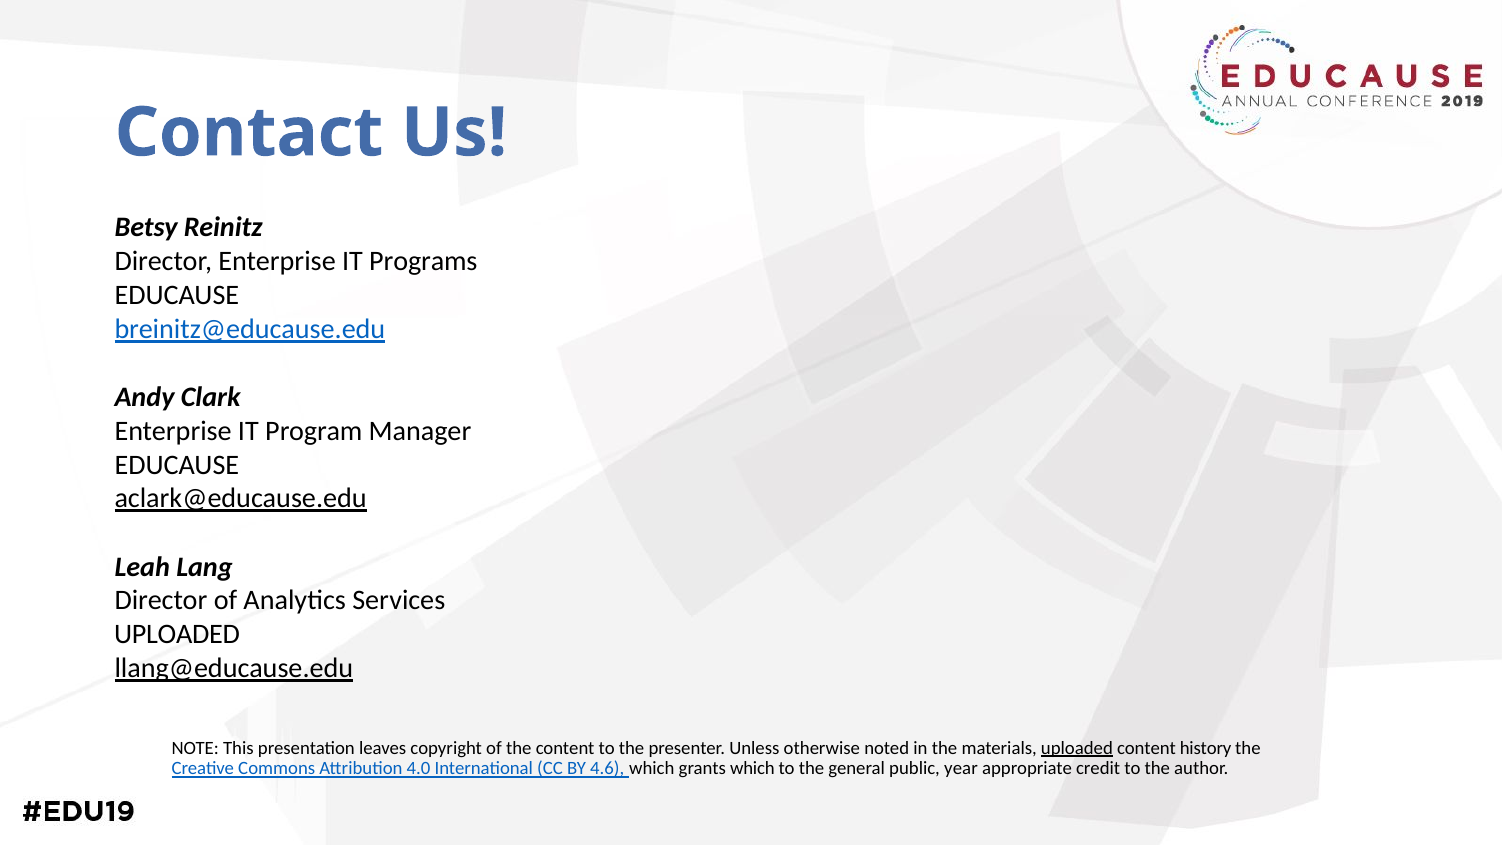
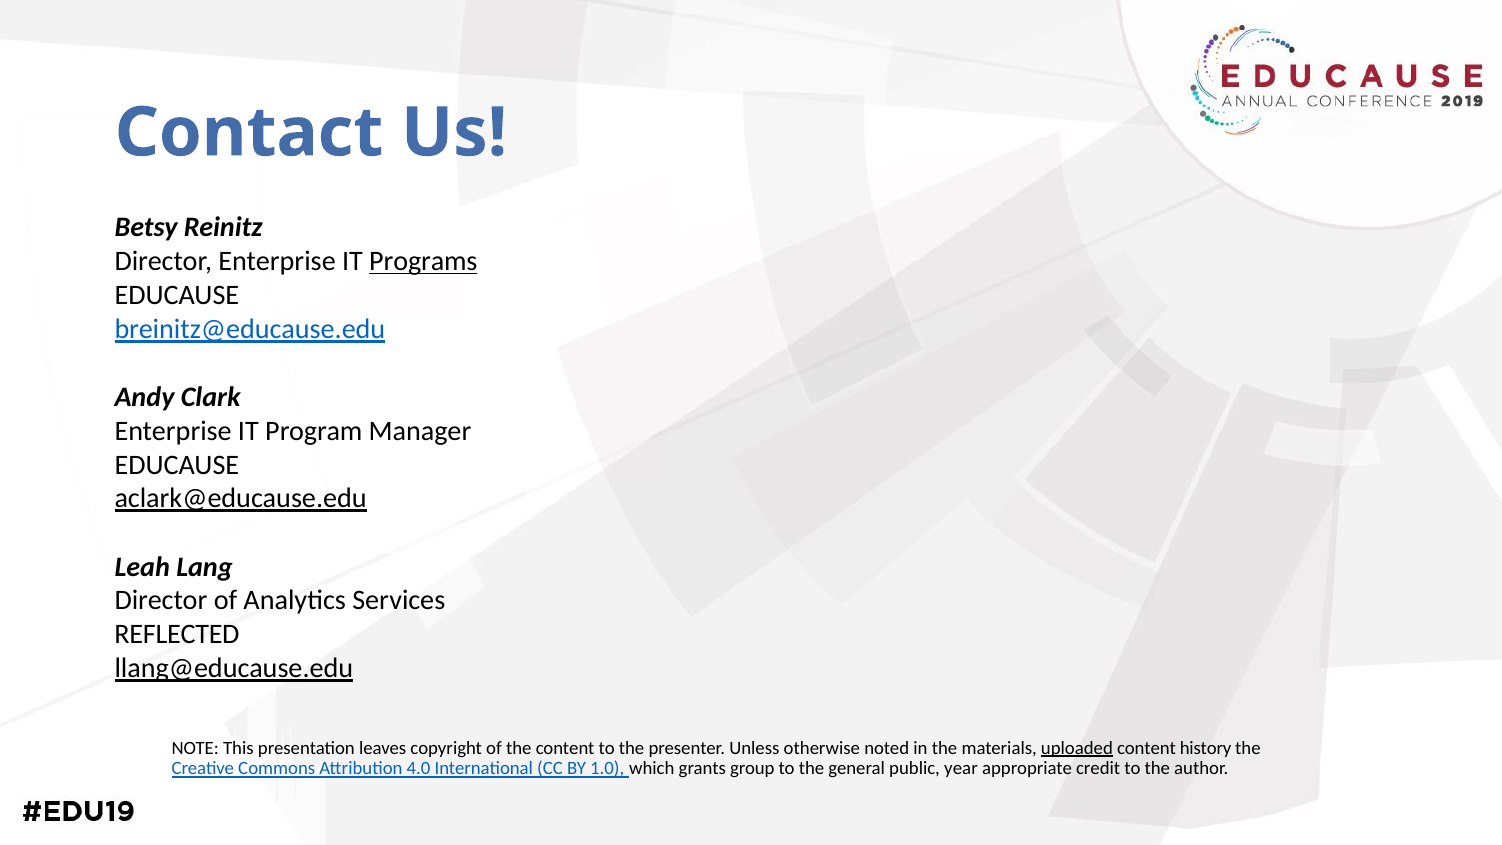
Programs underline: none -> present
UPLOADED at (177, 634): UPLOADED -> REFLECTED
4.6: 4.6 -> 1.0
grants which: which -> group
